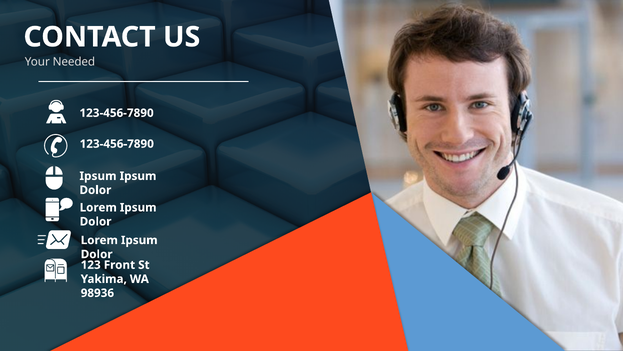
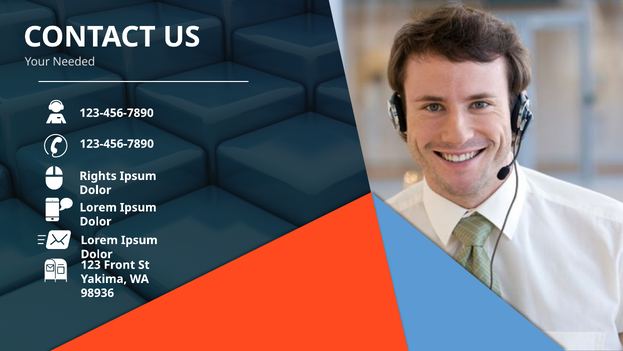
Ipsum at (98, 176): Ipsum -> Rights
